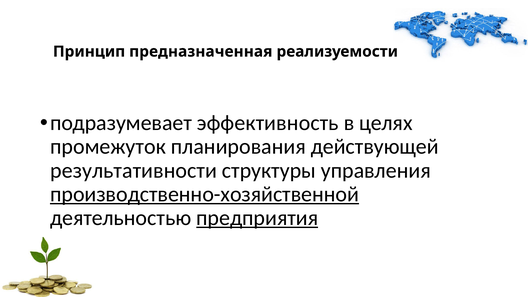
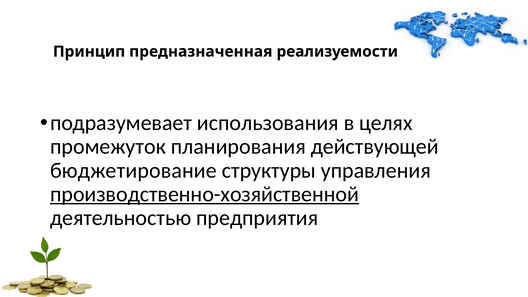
эффективность: эффективность -> использования
результативности: результативности -> бюджетирование
предприятия underline: present -> none
